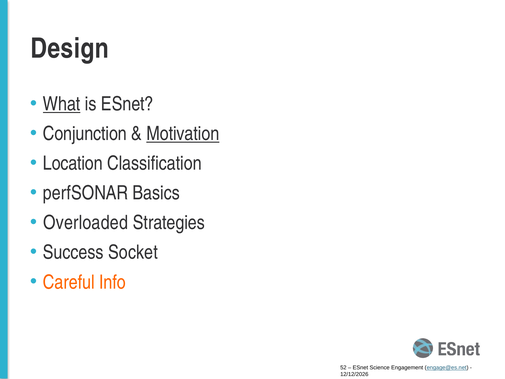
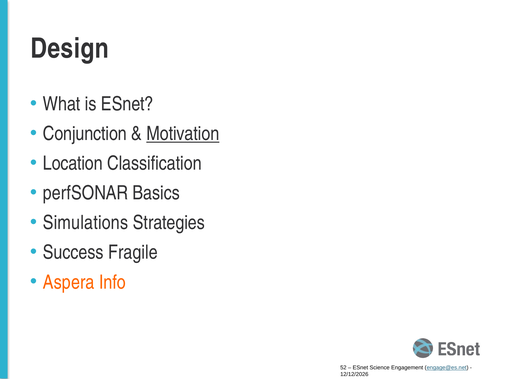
What underline: present -> none
Overloaded: Overloaded -> Simulations
Socket: Socket -> Fragile
Careful: Careful -> Aspera
